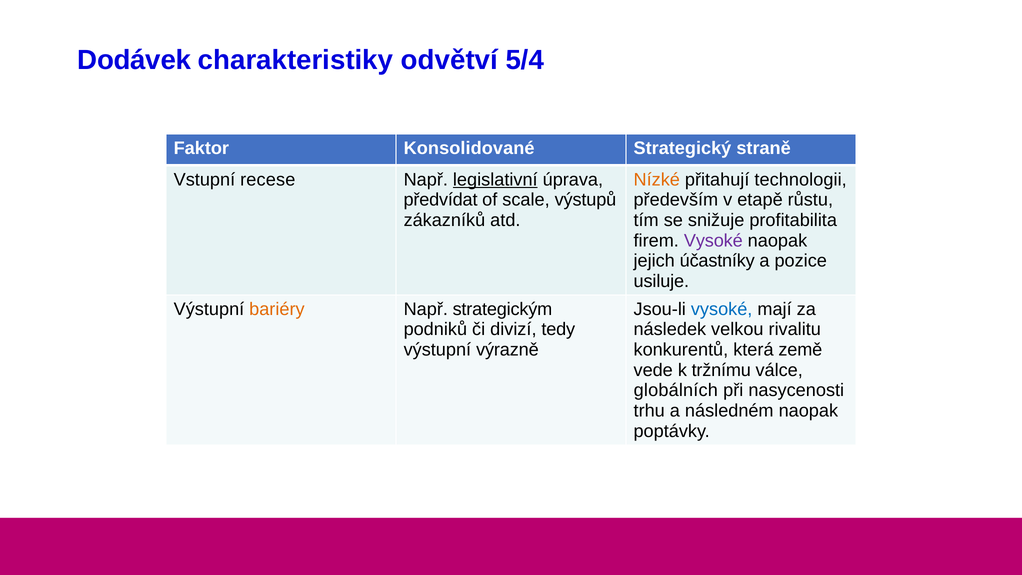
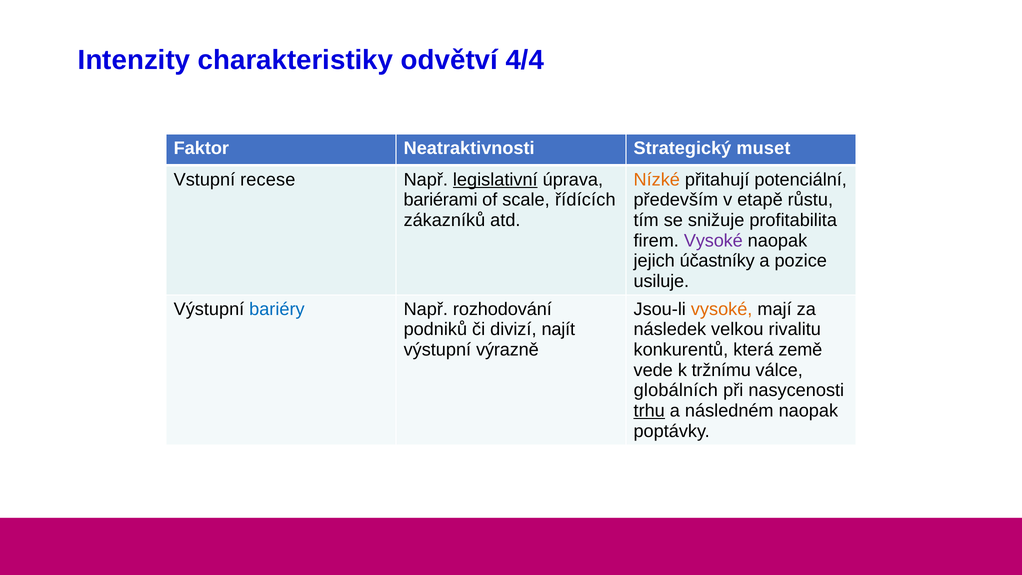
Dodávek: Dodávek -> Intenzity
5/4: 5/4 -> 4/4
Konsolidované: Konsolidované -> Neatraktivnosti
straně: straně -> muset
technologii: technologii -> potenciální
předvídat: předvídat -> bariérami
výstupů: výstupů -> řídících
bariéry colour: orange -> blue
strategickým: strategickým -> rozhodování
vysoké at (722, 309) colour: blue -> orange
tedy: tedy -> najít
trhu underline: none -> present
